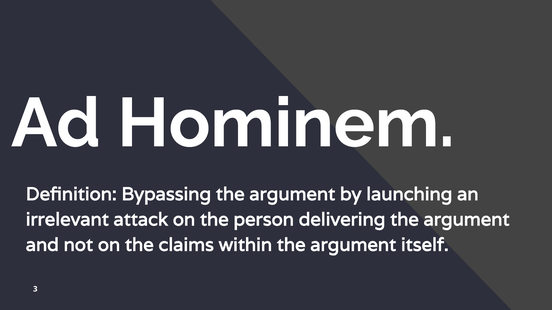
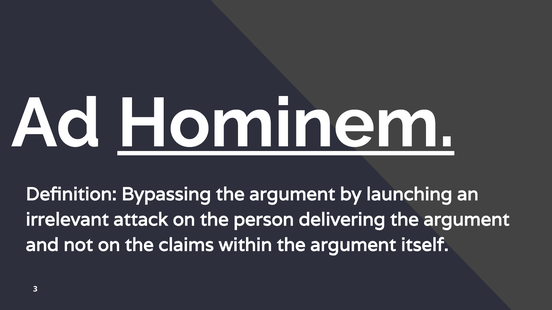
Hominem underline: none -> present
